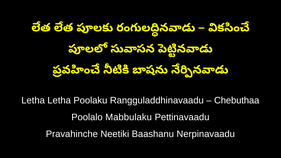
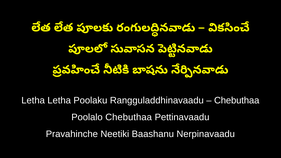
Poolalo Mabbulaku: Mabbulaku -> Chebuthaa
